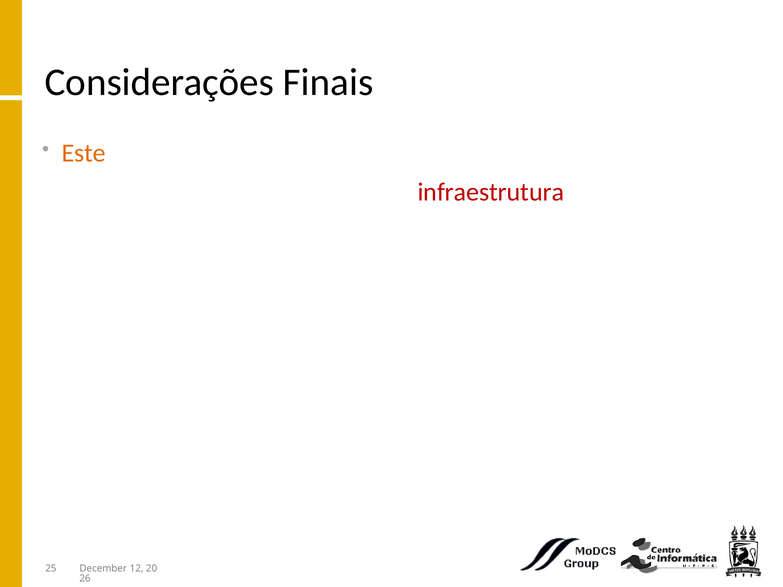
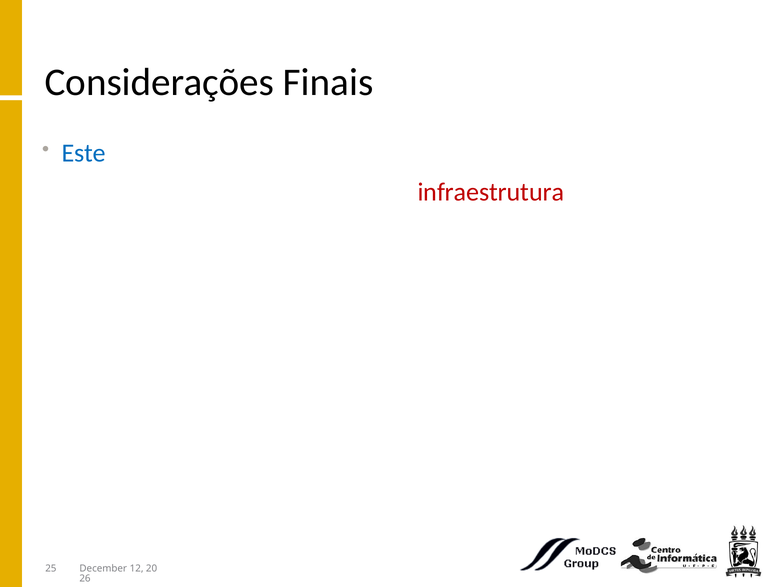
Este colour: orange -> blue
